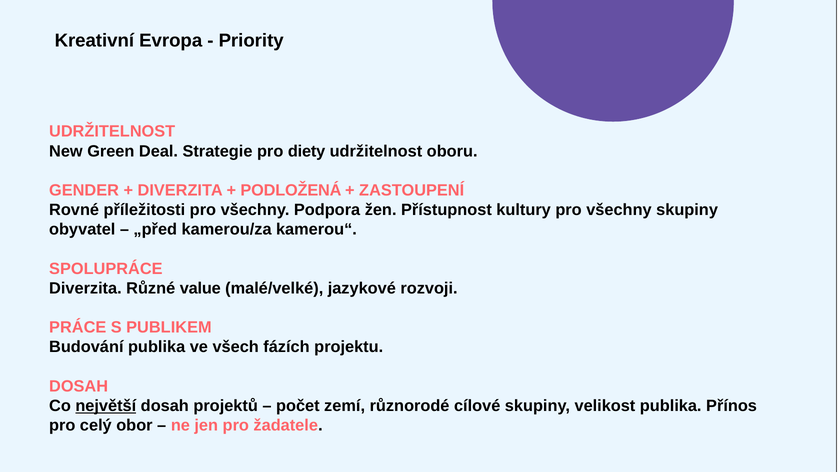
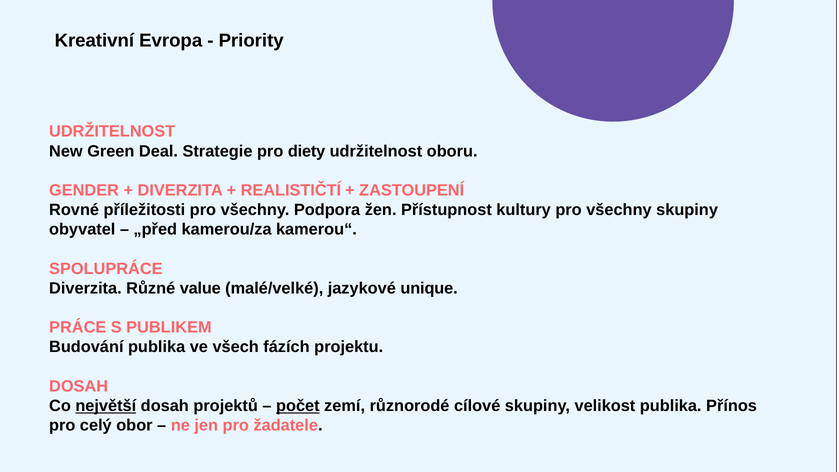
PODLOŽENÁ: PODLOŽENÁ -> REALISTIČTÍ
rozvoji: rozvoji -> unique
počet underline: none -> present
